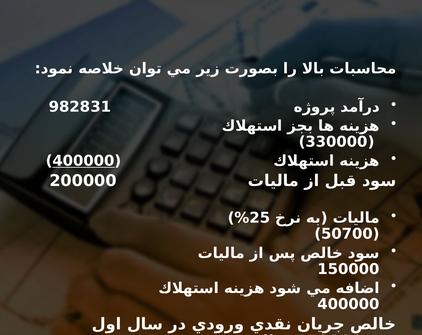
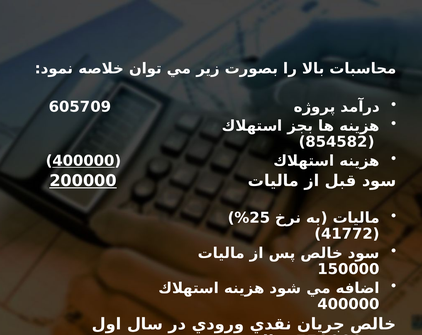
982831: 982831 -> 605709
330000: 330000 -> 854582
200000 underline: none -> present
50700: 50700 -> 41772
